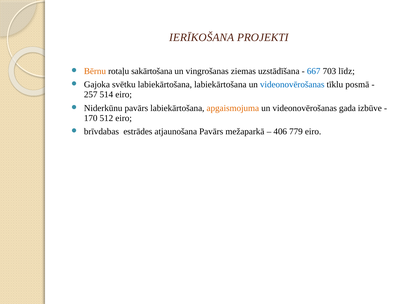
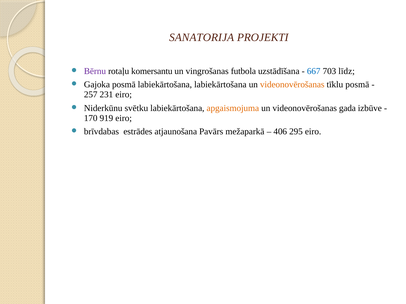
IERĪKOŠANA: IERĪKOŠANA -> SANATORIJA
Bērnu colour: orange -> purple
sakārtošana: sakārtošana -> komersantu
ziemas: ziemas -> futbola
Gajoka svētku: svētku -> posmā
videonovērošanas at (292, 85) colour: blue -> orange
514: 514 -> 231
Niderkūnu pavārs: pavārs -> svētku
512: 512 -> 919
779: 779 -> 295
